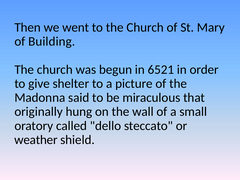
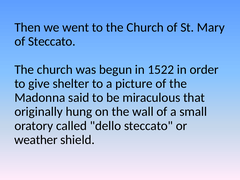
of Building: Building -> Steccato
6521: 6521 -> 1522
